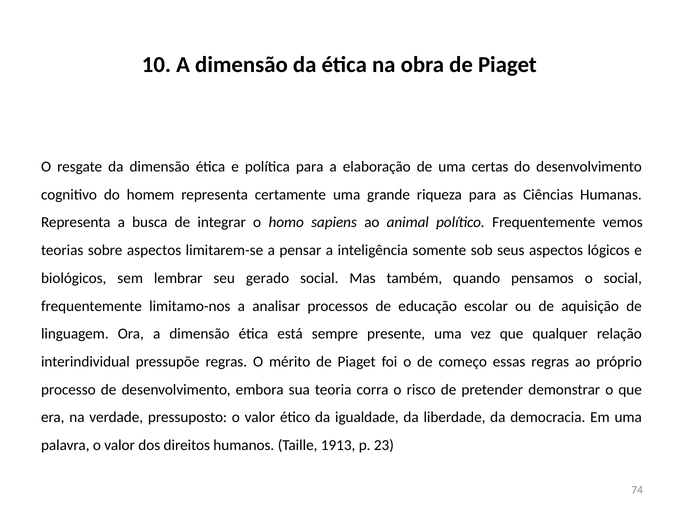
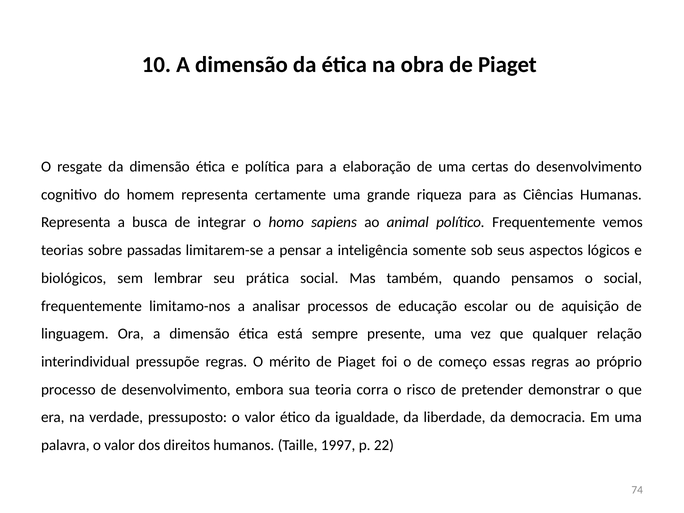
sobre aspectos: aspectos -> passadas
gerado: gerado -> prática
1913: 1913 -> 1997
23: 23 -> 22
